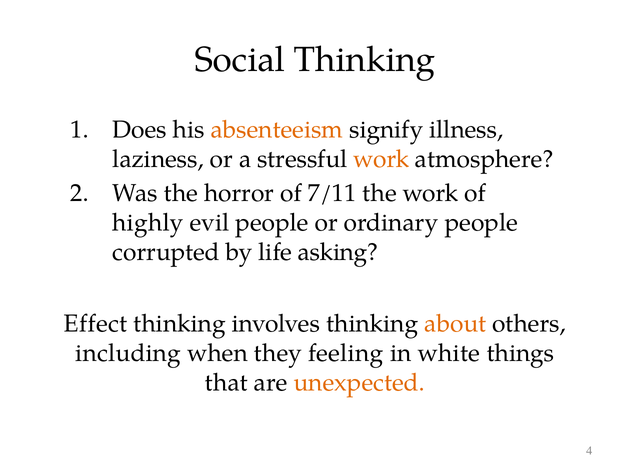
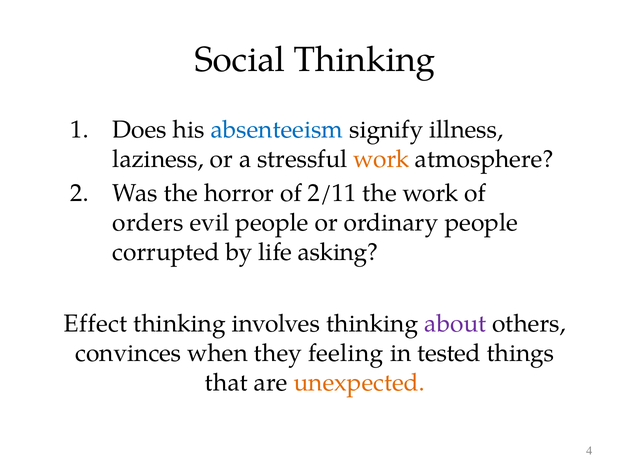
absenteeism colour: orange -> blue
7/11: 7/11 -> 2/11
highly: highly -> orders
about colour: orange -> purple
including: including -> convinces
white: white -> tested
